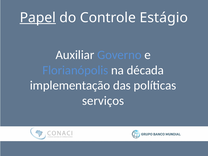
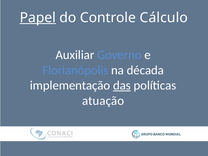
Estágio: Estágio -> Cálculo
das underline: none -> present
serviços: serviços -> atuação
